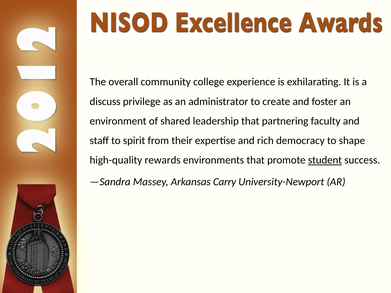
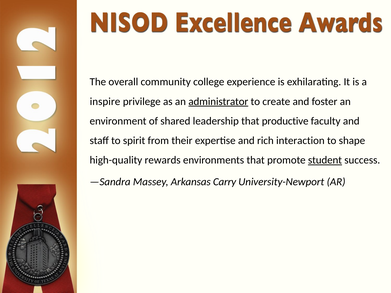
discuss: discuss -> inspire
administrator underline: none -> present
partnering: partnering -> productive
democracy: democracy -> interaction
